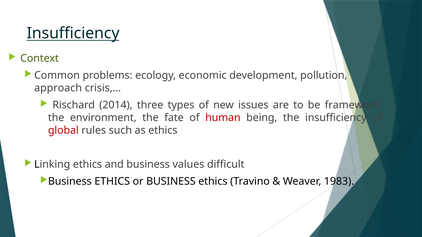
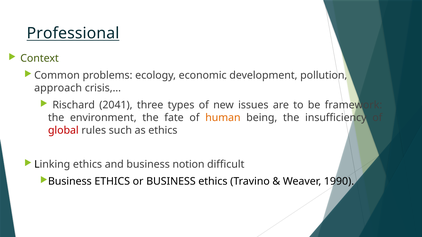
Insufficiency at (73, 33): Insufficiency -> Professional
2014: 2014 -> 2041
human colour: red -> orange
values: values -> notion
1983: 1983 -> 1990
